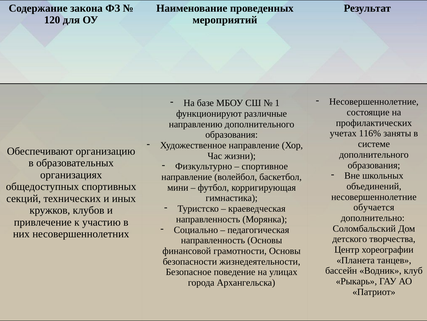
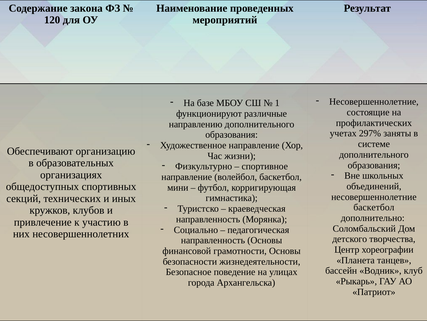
116%: 116% -> 297%
обучается at (374, 207): обучается -> баскетбол
